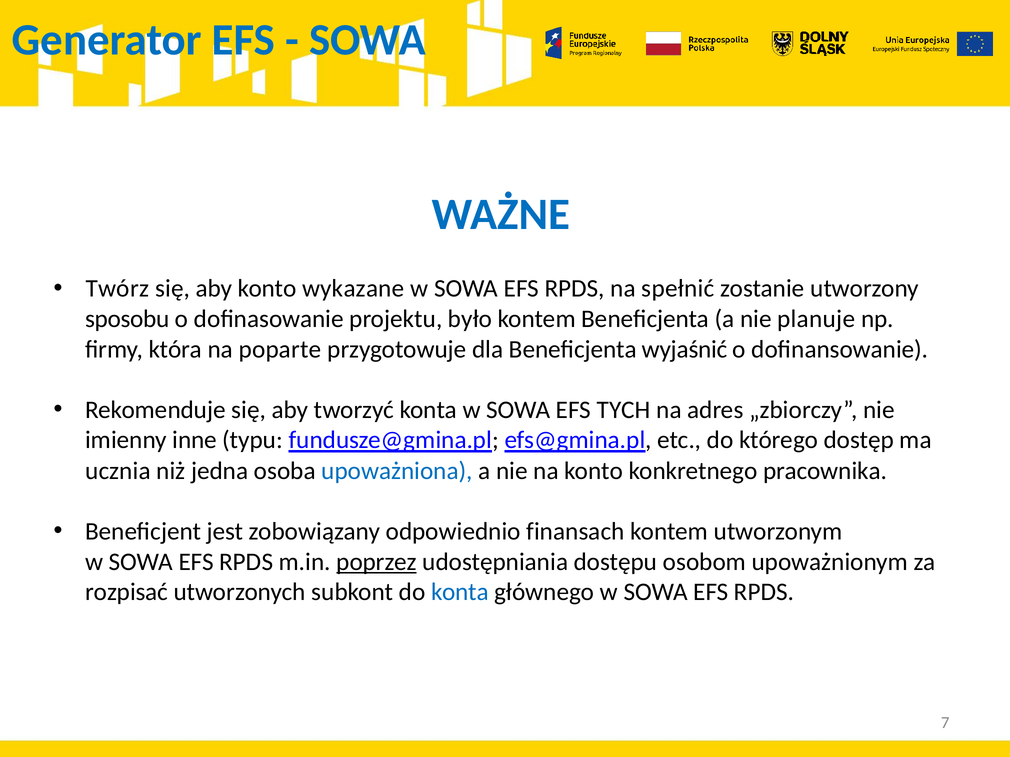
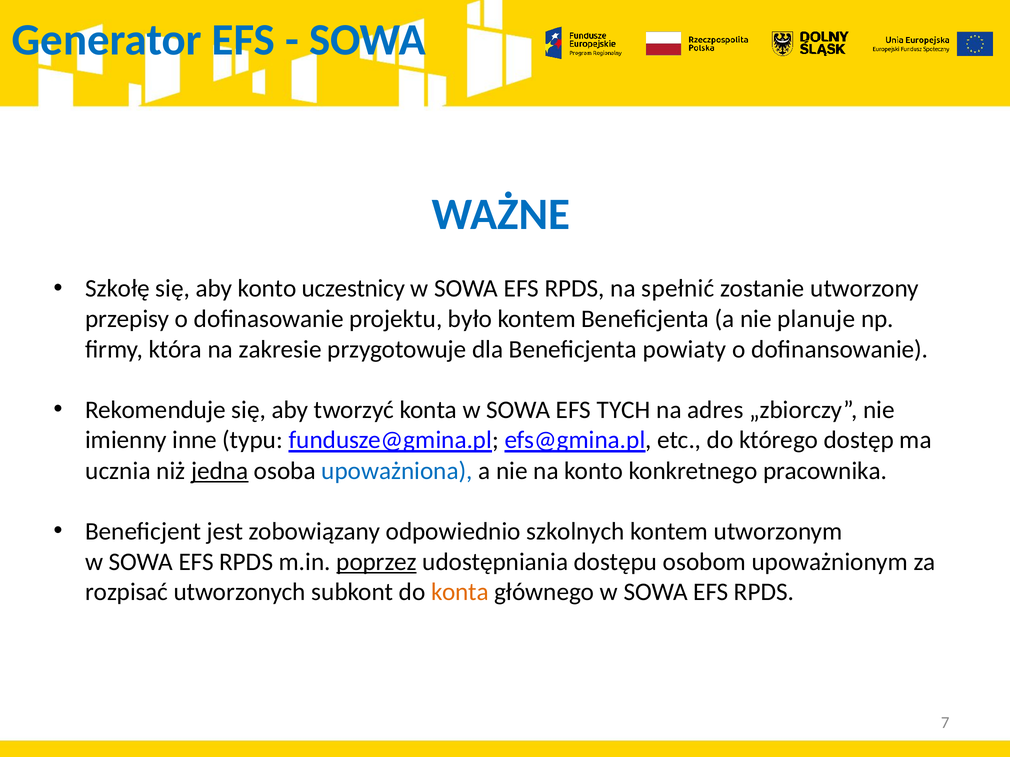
Twórz: Twórz -> Szkołę
wykazane: wykazane -> uczestnicy
sposobu: sposobu -> przepisy
poparte: poparte -> zakresie
wyjaśnić: wyjaśnić -> powiaty
jedna underline: none -> present
finansach: finansach -> szkolnych
konta at (460, 592) colour: blue -> orange
